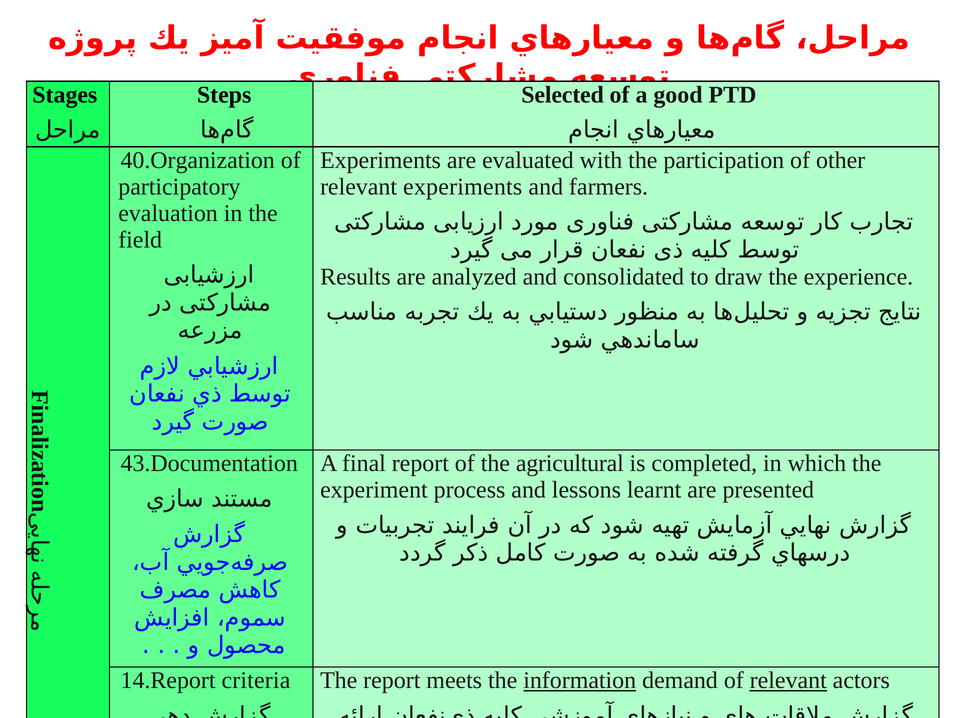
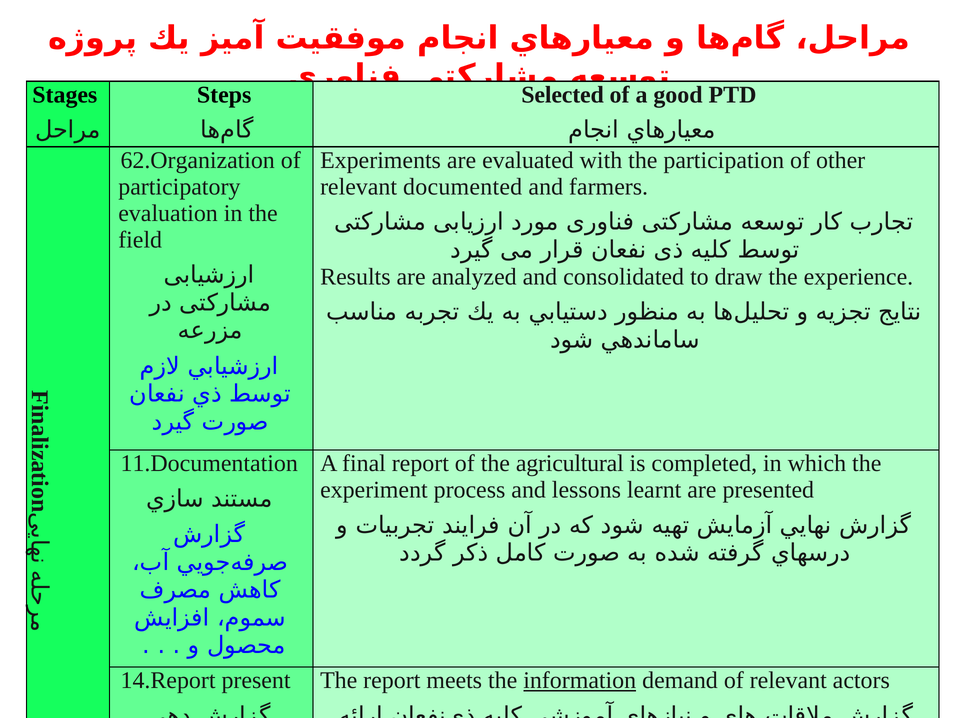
40.Organization: 40.Organization -> 62.Organization
relevant experiments: experiments -> documented
43.Documentation: 43.Documentation -> 11.Documentation
criteria: criteria -> present
relevant at (788, 681) underline: present -> none
